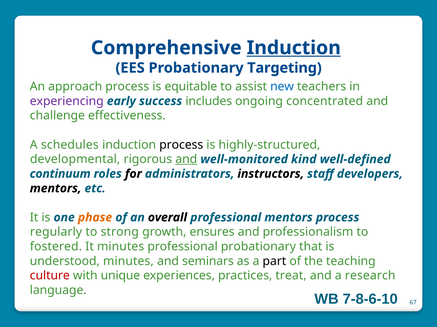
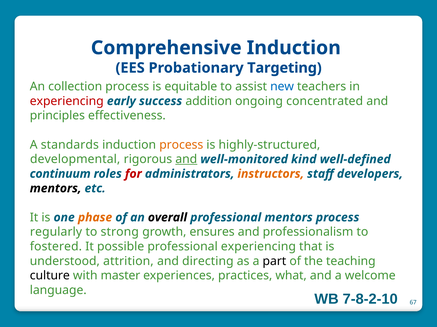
Induction at (294, 48) underline: present -> none
approach: approach -> collection
experiencing at (67, 101) colour: purple -> red
includes: includes -> addition
challenge: challenge -> principles
schedules: schedules -> standards
process at (181, 145) colour: black -> orange
for colour: black -> red
instructors colour: black -> orange
It minutes: minutes -> possible
professional probationary: probationary -> experiencing
understood minutes: minutes -> attrition
seminars: seminars -> directing
culture colour: red -> black
unique: unique -> master
treat: treat -> what
research: research -> welcome
7-8-6-10: 7-8-6-10 -> 7-8-2-10
